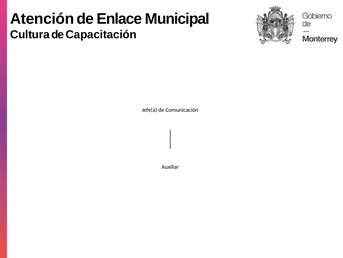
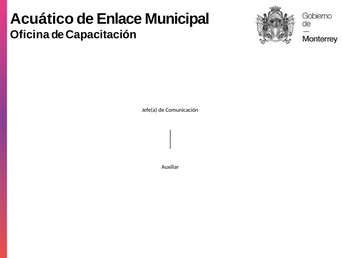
Atención: Atención -> Acuático
Cultura: Cultura -> Oficina
